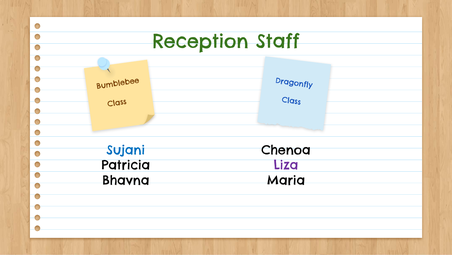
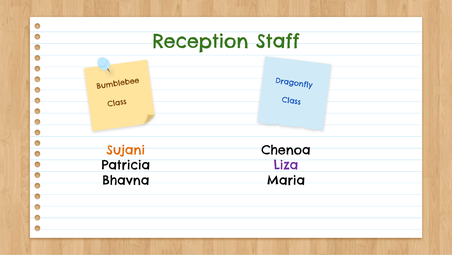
Sujani colour: blue -> orange
